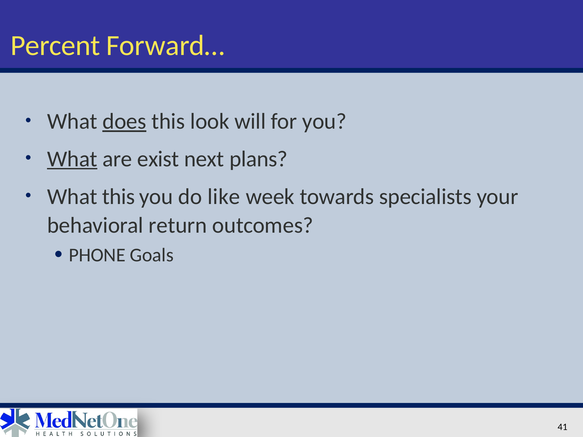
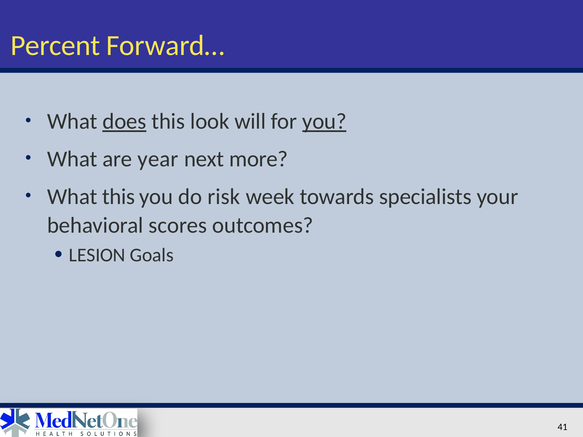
you at (324, 121) underline: none -> present
What at (72, 159) underline: present -> none
exist: exist -> year
plans: plans -> more
like: like -> risk
return: return -> scores
PHONE: PHONE -> LESION
